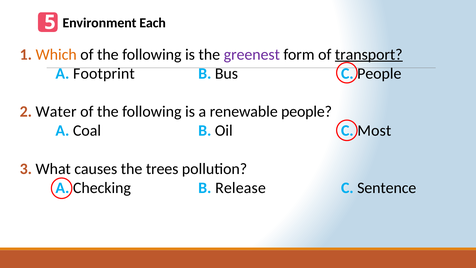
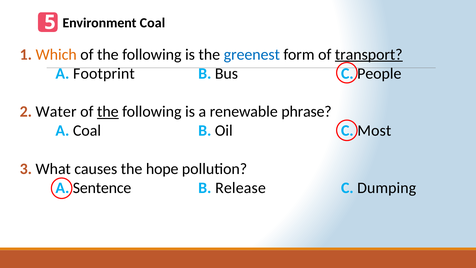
Environment Each: Each -> Coal
greenest colour: purple -> blue
the at (108, 112) underline: none -> present
renewable people: people -> phrase
trees: trees -> hope
Checking: Checking -> Sentence
Sentence: Sentence -> Dumping
